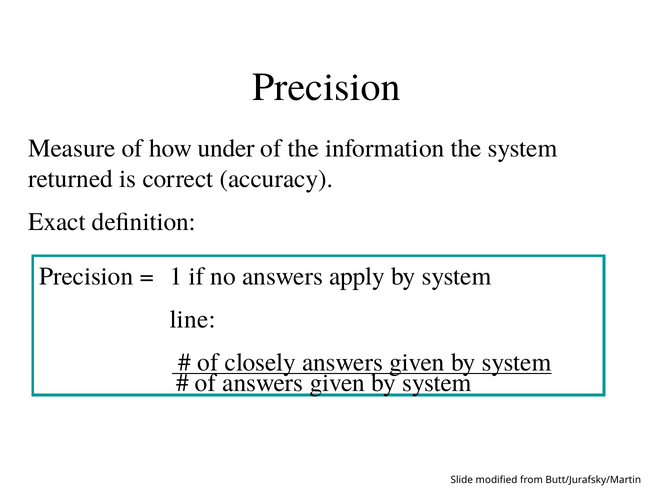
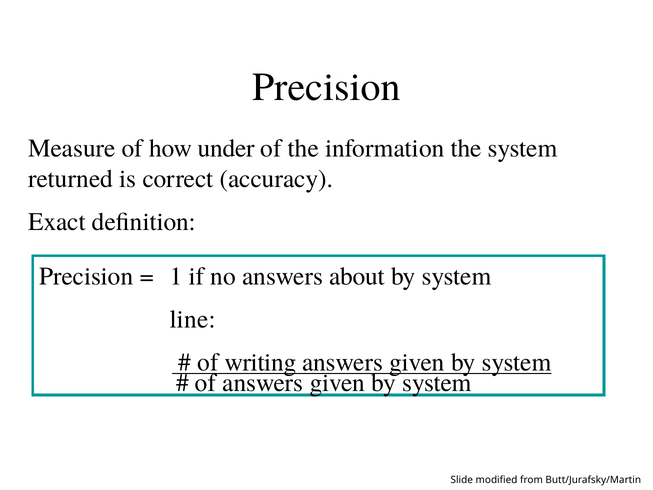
apply: apply -> about
closely: closely -> writing
